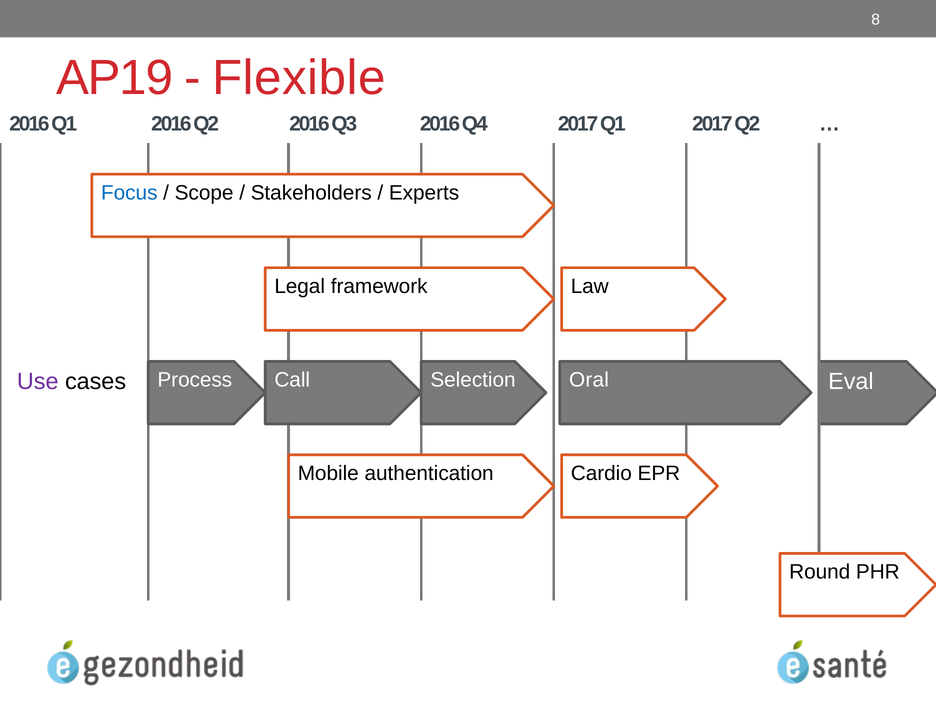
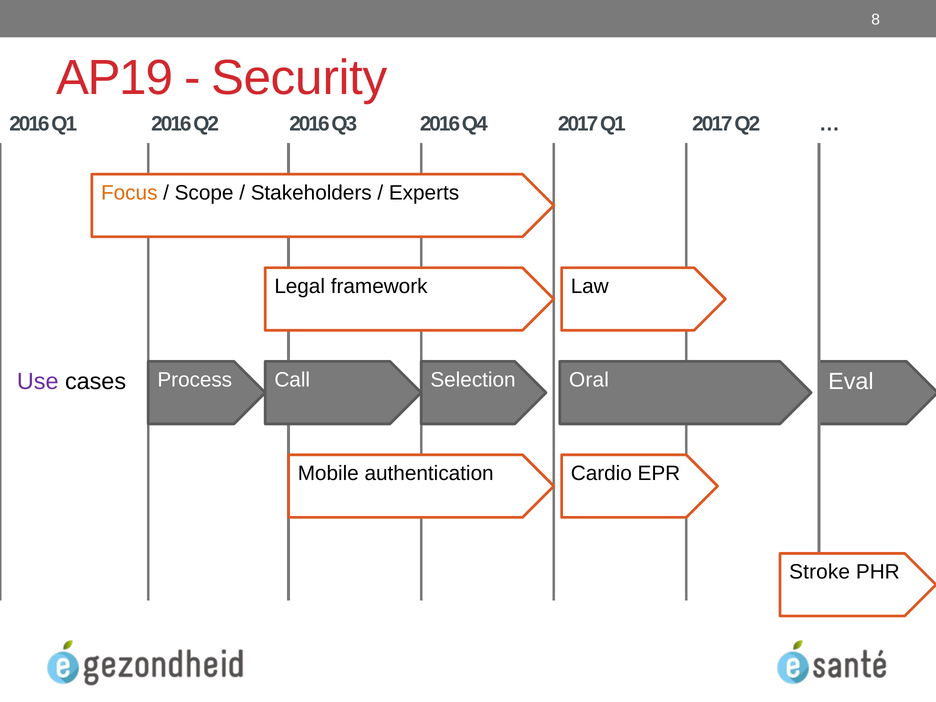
Flexible: Flexible -> Security
Focus colour: blue -> orange
Round: Round -> Stroke
